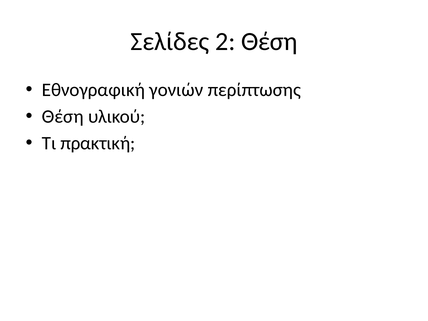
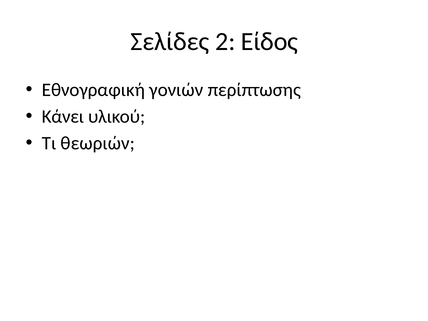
2 Θέση: Θέση -> Είδος
Θέση at (63, 116): Θέση -> Κάνει
πρακτική: πρακτική -> θεωριών
